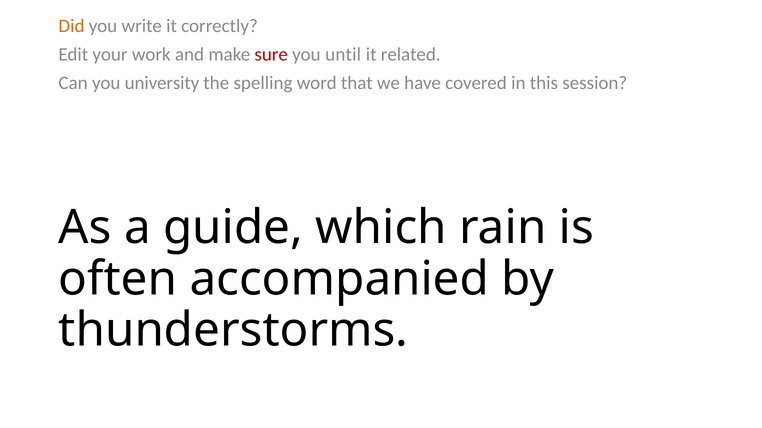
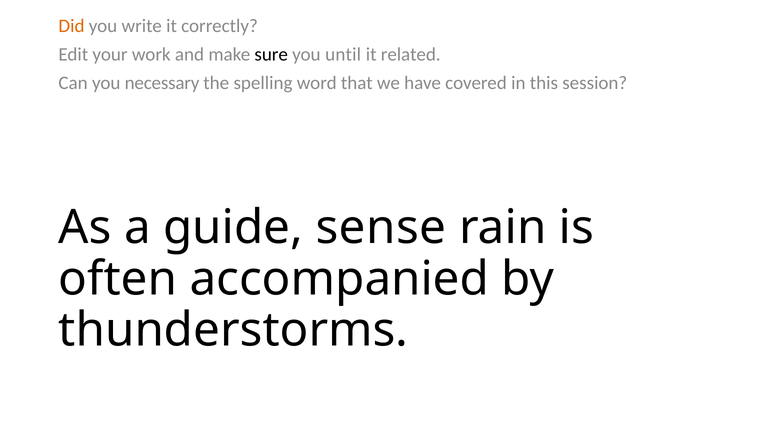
sure colour: red -> black
university: university -> necessary
which: which -> sense
